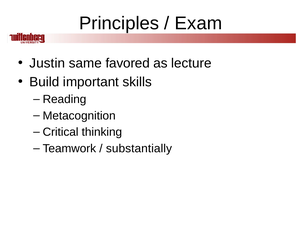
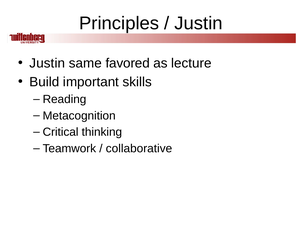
Exam at (198, 23): Exam -> Justin
substantially: substantially -> collaborative
